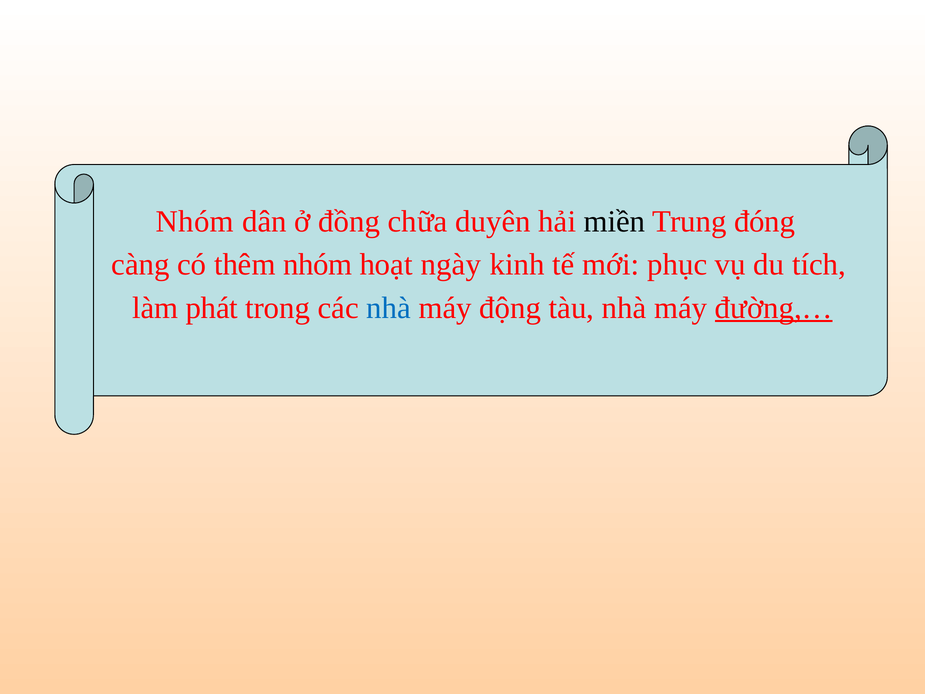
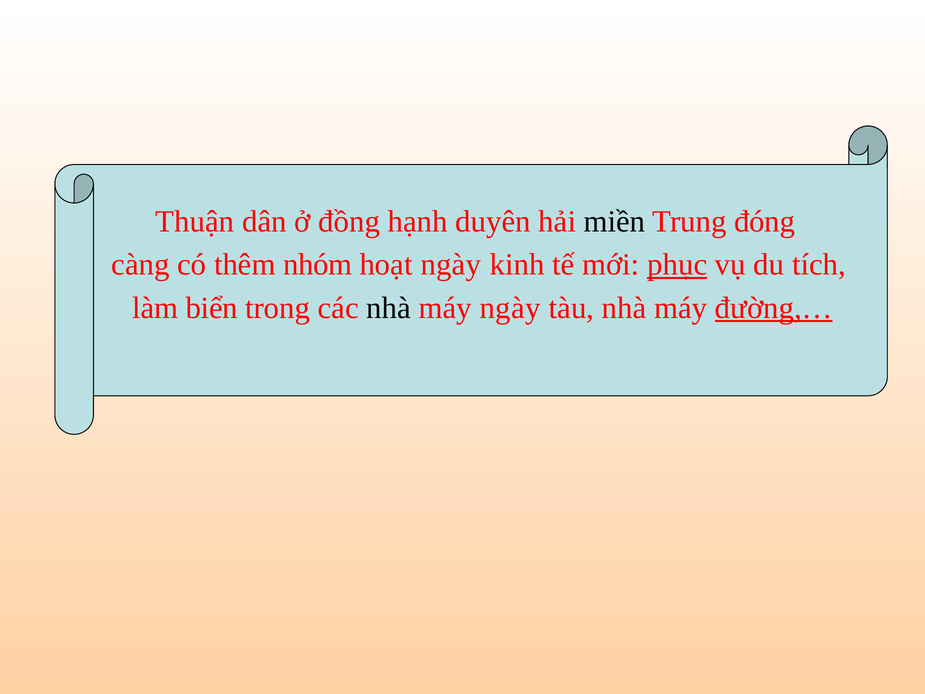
Nhóm at (195, 221): Nhóm -> Thuận
chữa: chữa -> hạnh
phục underline: none -> present
phát: phát -> biển
nhà at (389, 308) colour: blue -> black
máy động: động -> ngày
